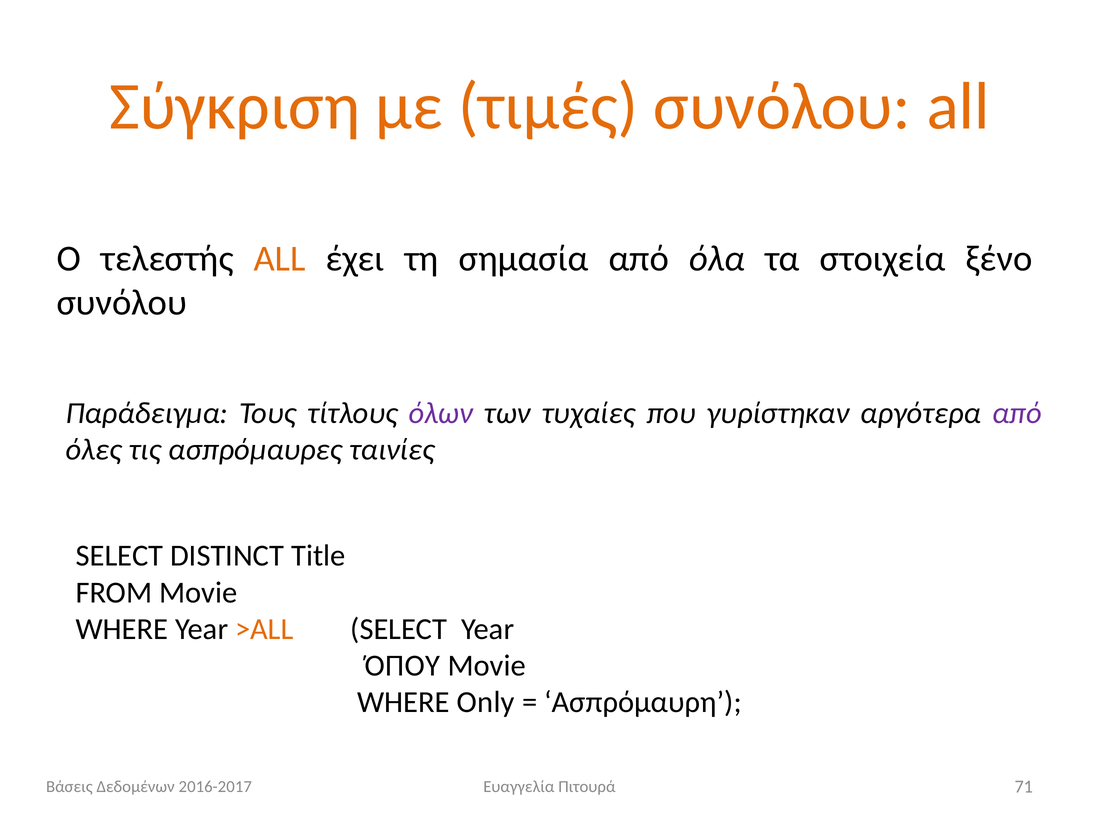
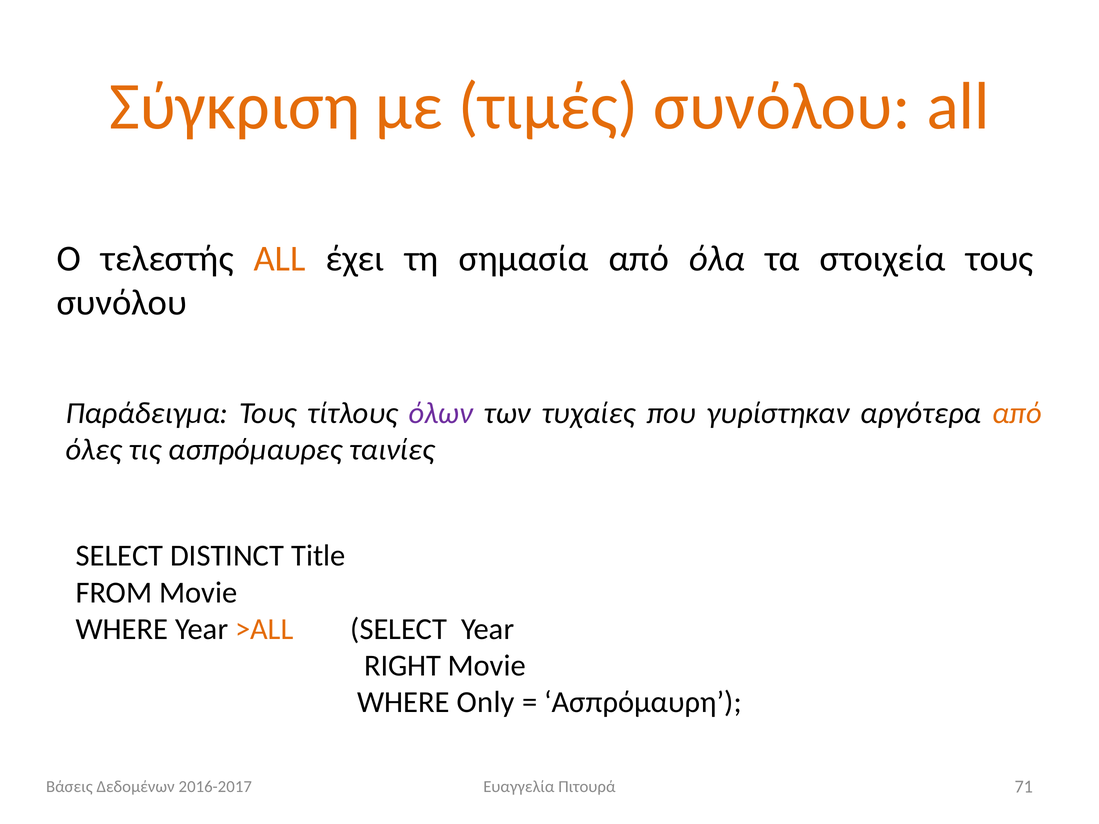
στοιχεία ξένο: ξένο -> τους
από at (1017, 413) colour: purple -> orange
ΌΠΟΥ: ΌΠΟΥ -> RIGHT
